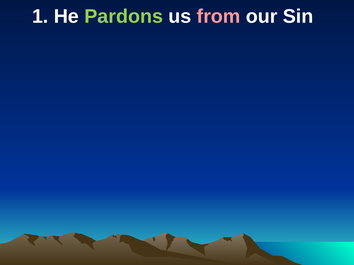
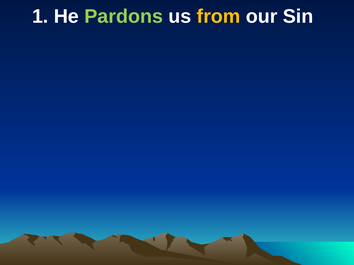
from colour: pink -> yellow
